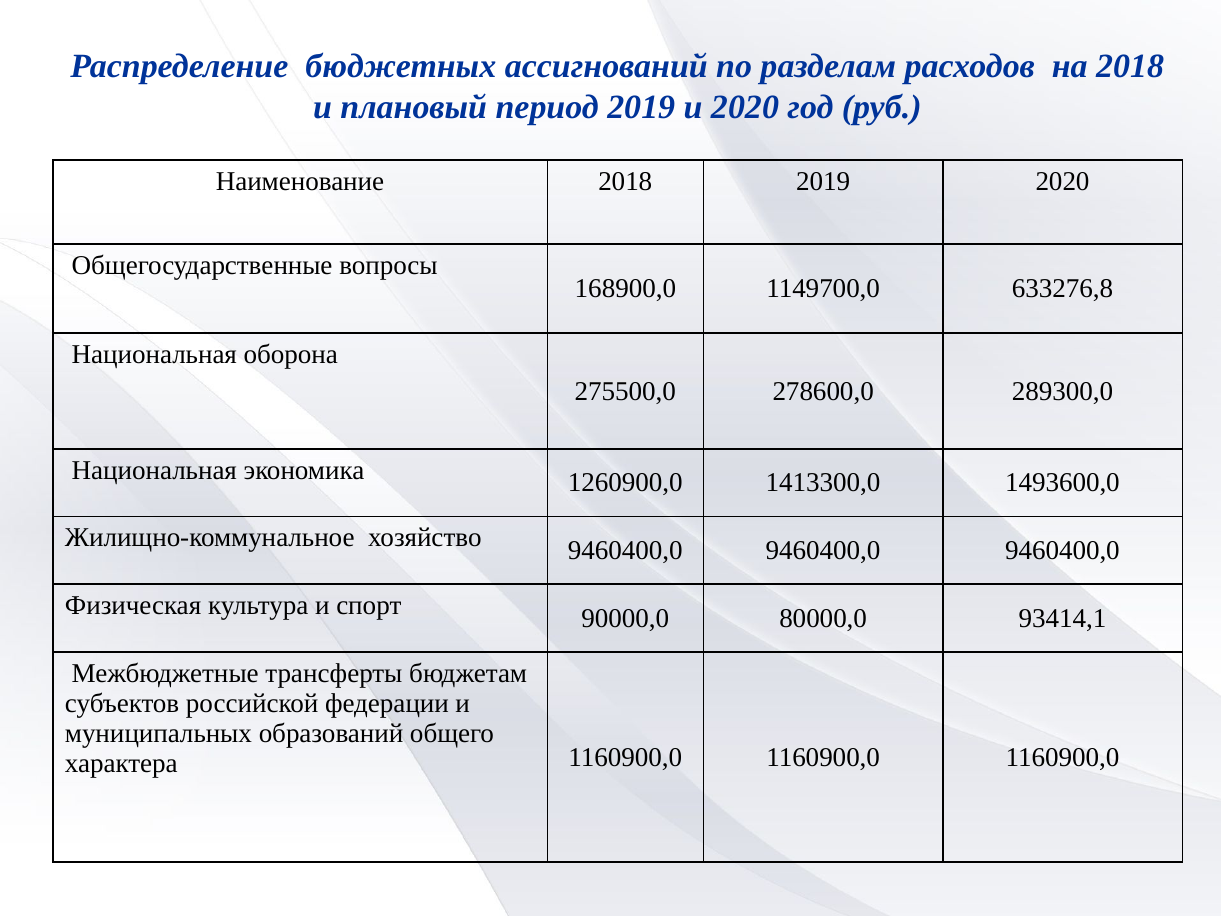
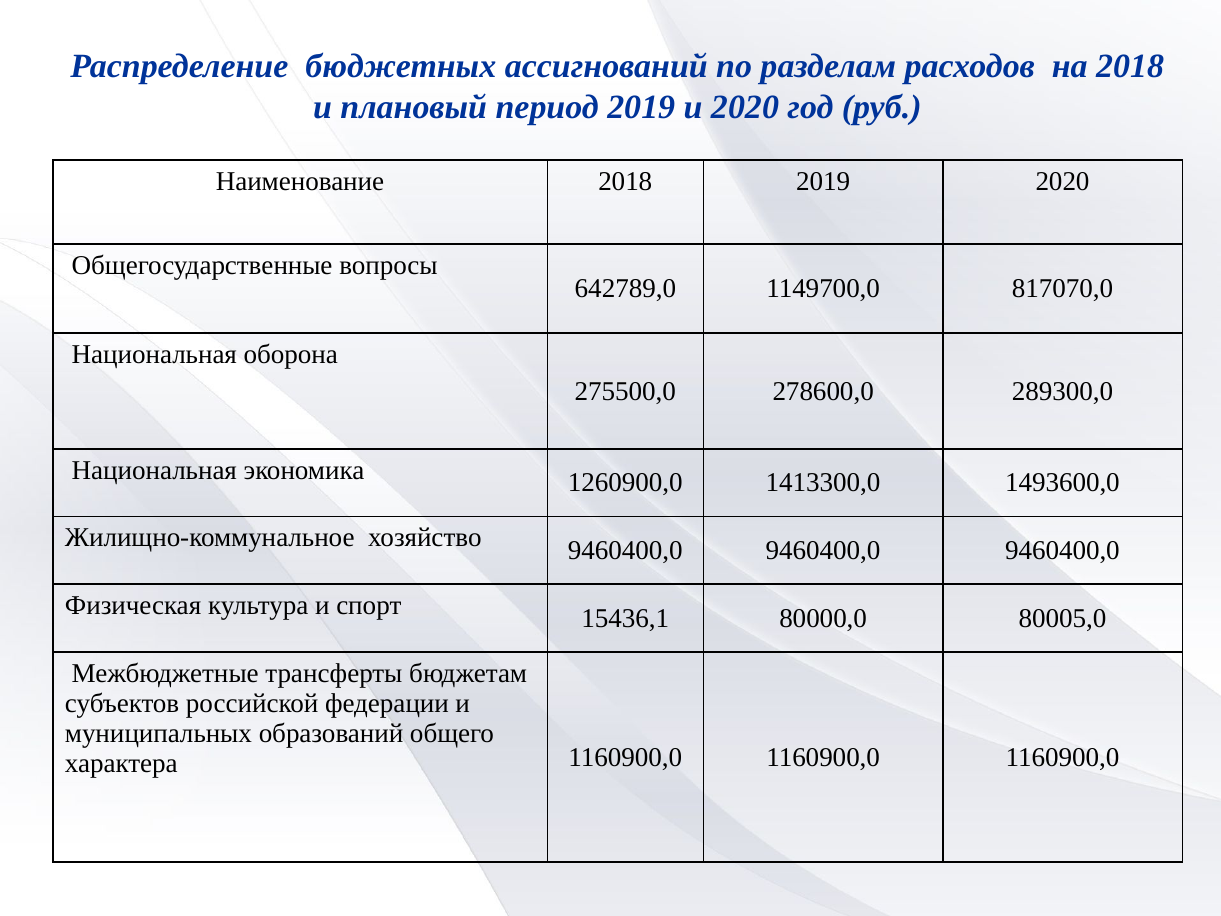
168900,0: 168900,0 -> 642789,0
633276,8: 633276,8 -> 817070,0
90000,0: 90000,0 -> 15436,1
93414,1: 93414,1 -> 80005,0
